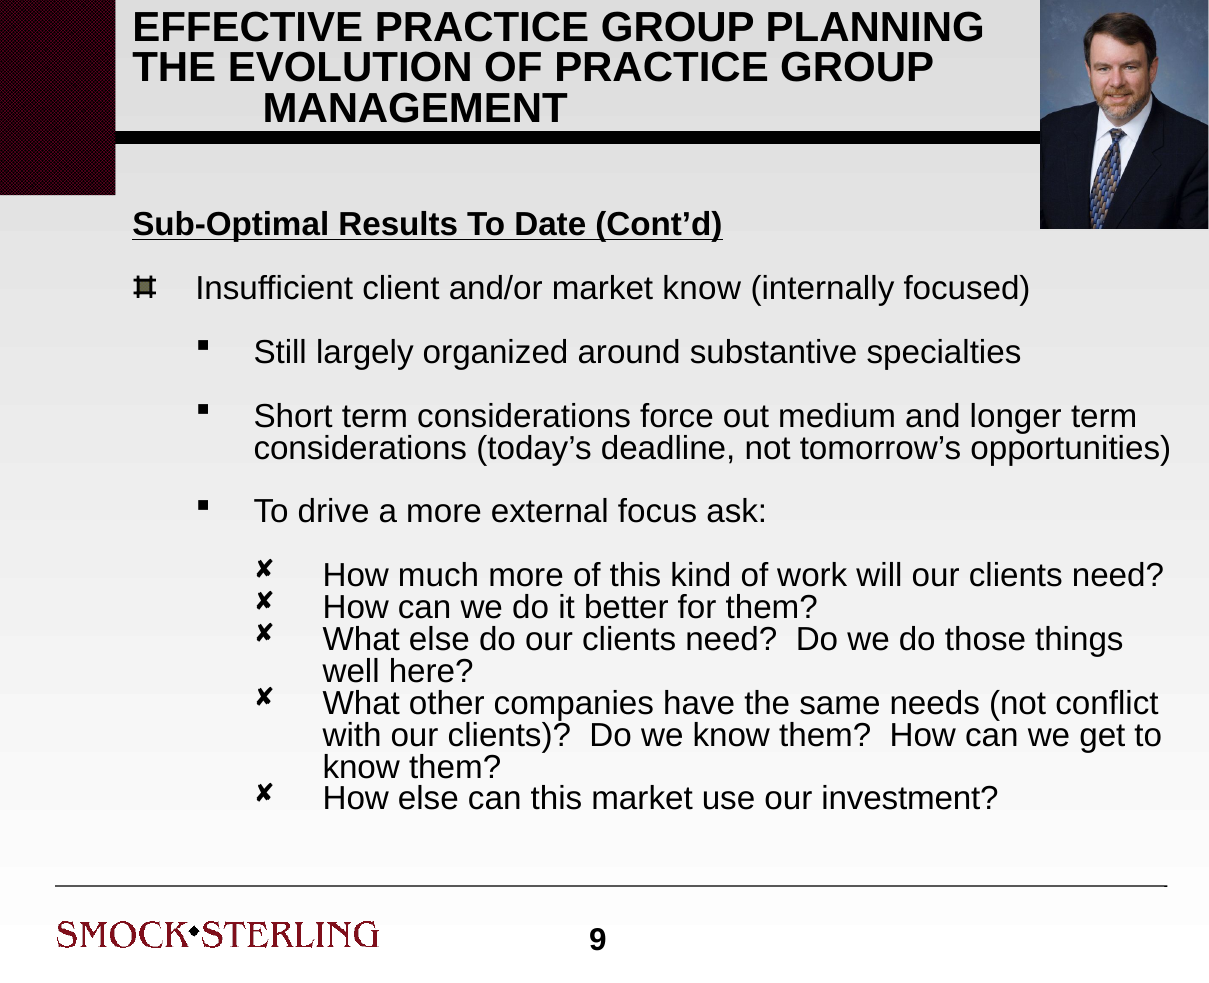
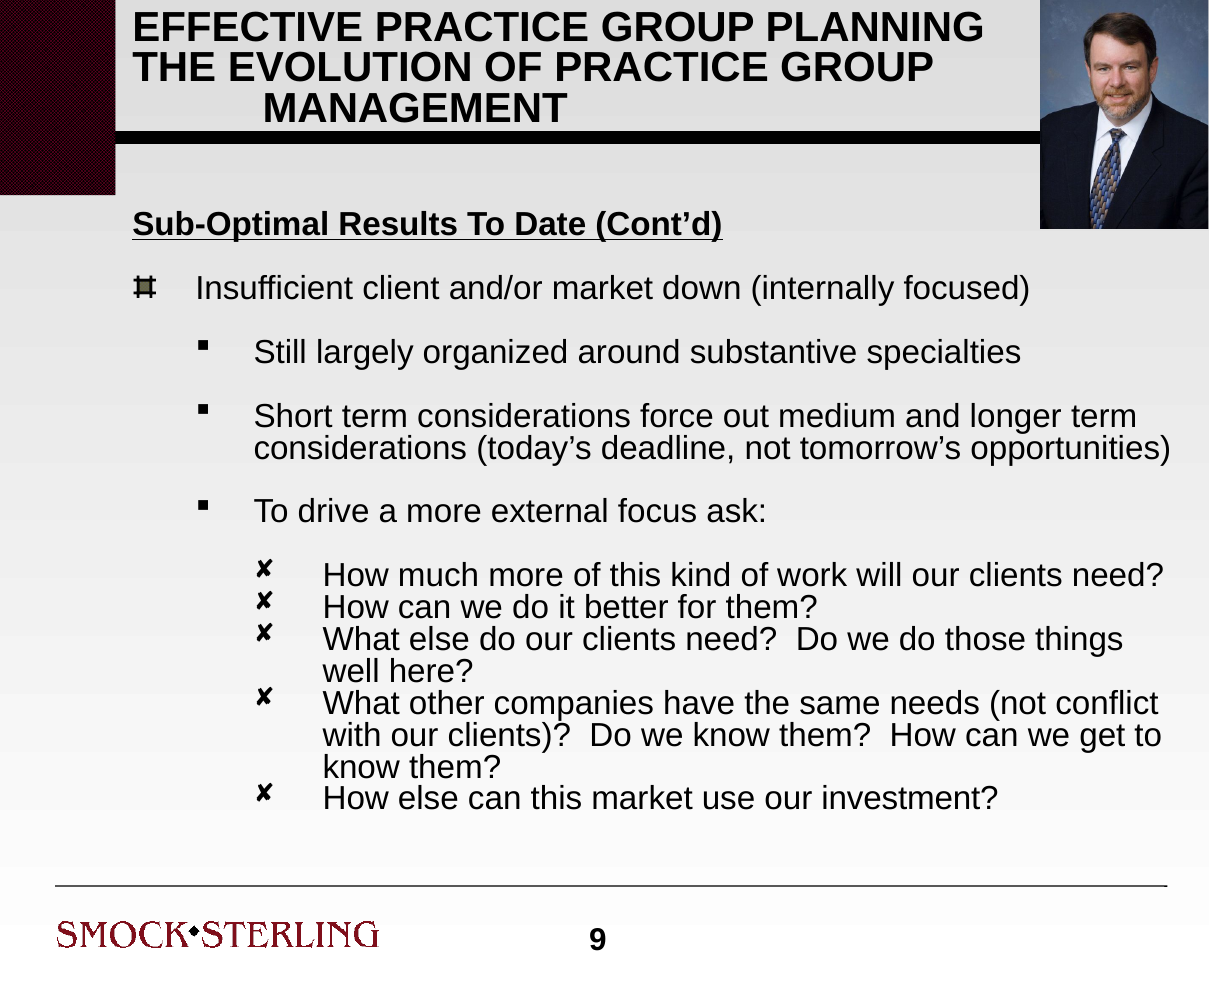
market know: know -> down
